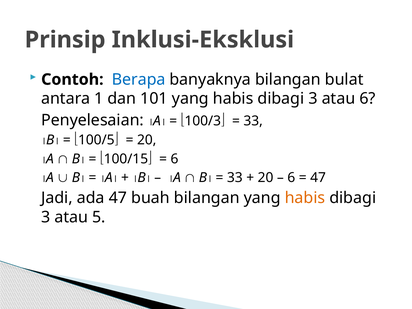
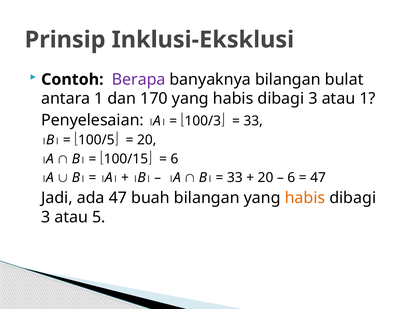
Berapa colour: blue -> purple
101: 101 -> 170
atau 6: 6 -> 1
